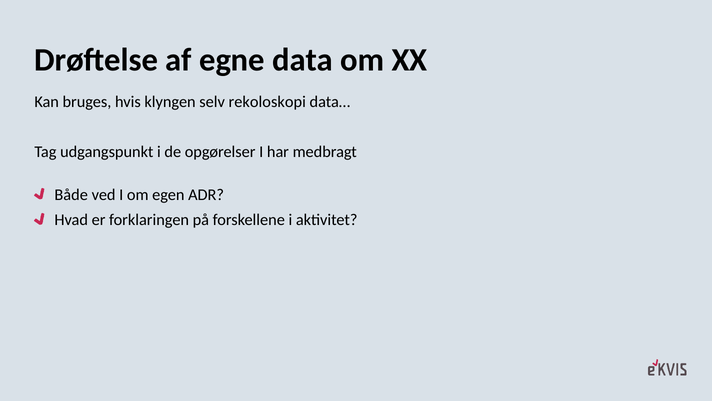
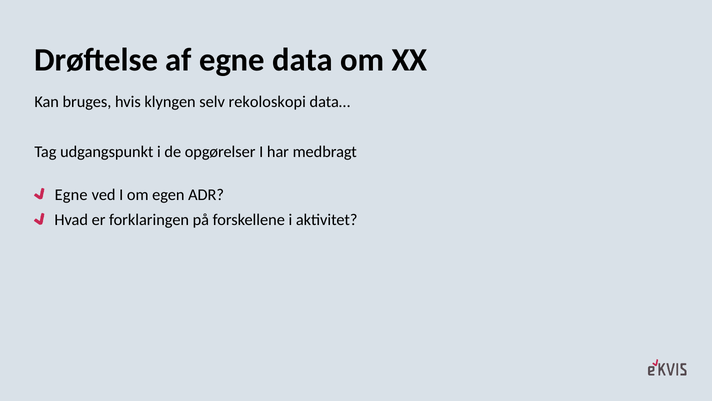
Både at (71, 194): Både -> Egne
